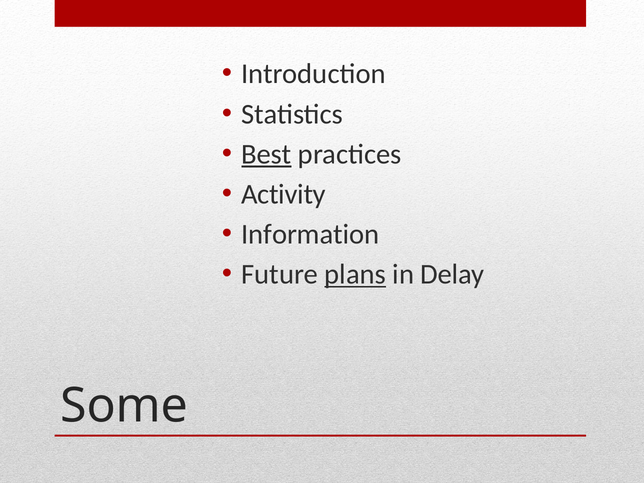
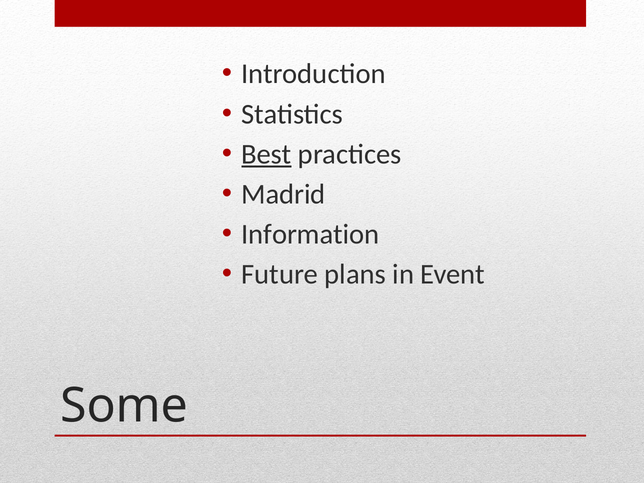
Activity: Activity -> Madrid
plans underline: present -> none
Delay: Delay -> Event
